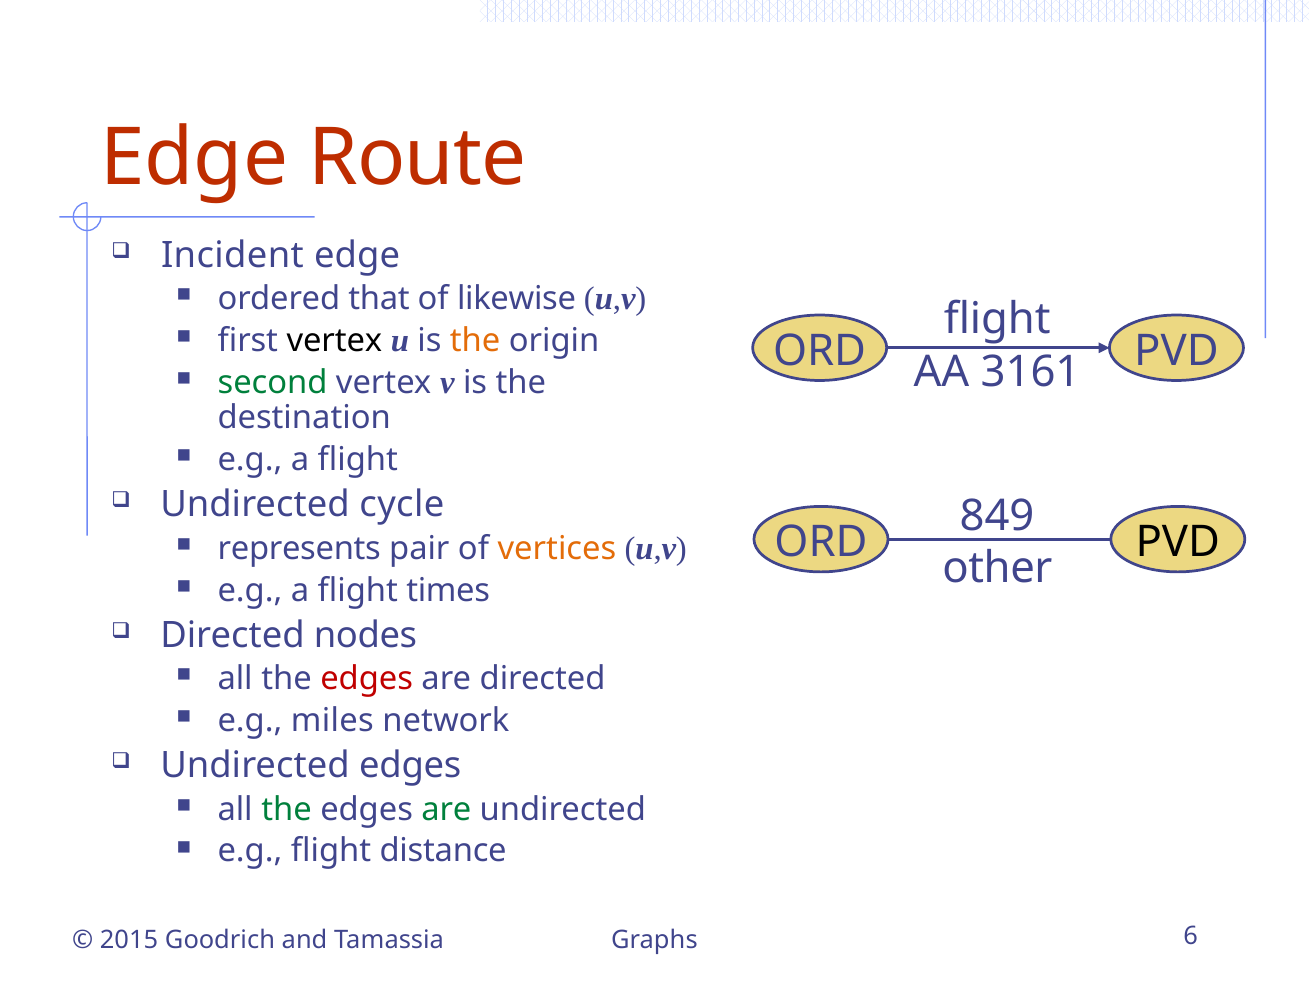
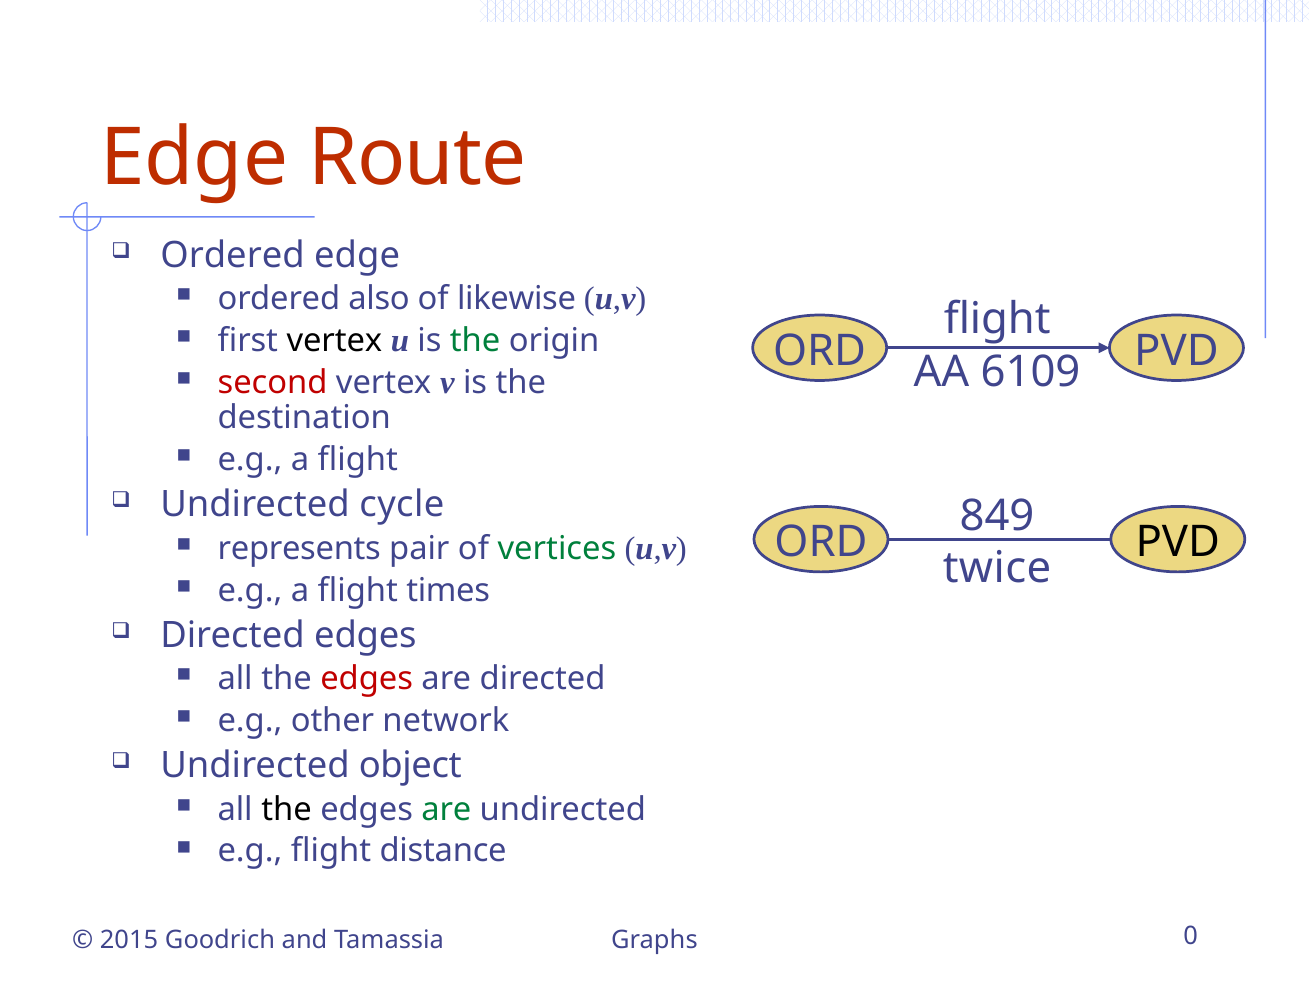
Incident at (232, 255): Incident -> Ordered
that: that -> also
the at (475, 341) colour: orange -> green
3161: 3161 -> 6109
second colour: green -> red
vertices colour: orange -> green
other: other -> twice
Directed nodes: nodes -> edges
miles: miles -> other
Undirected edges: edges -> object
the at (286, 809) colour: green -> black
6: 6 -> 0
